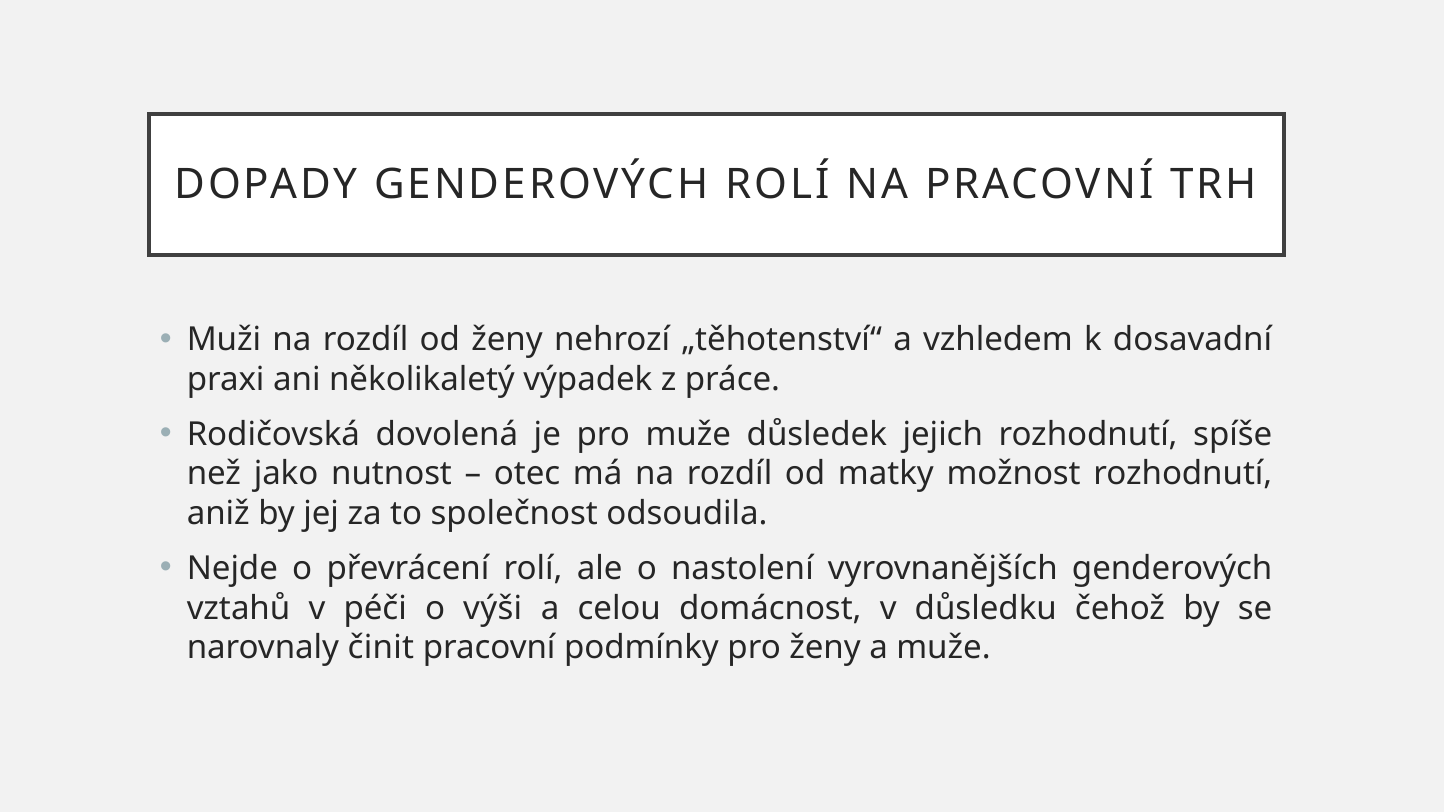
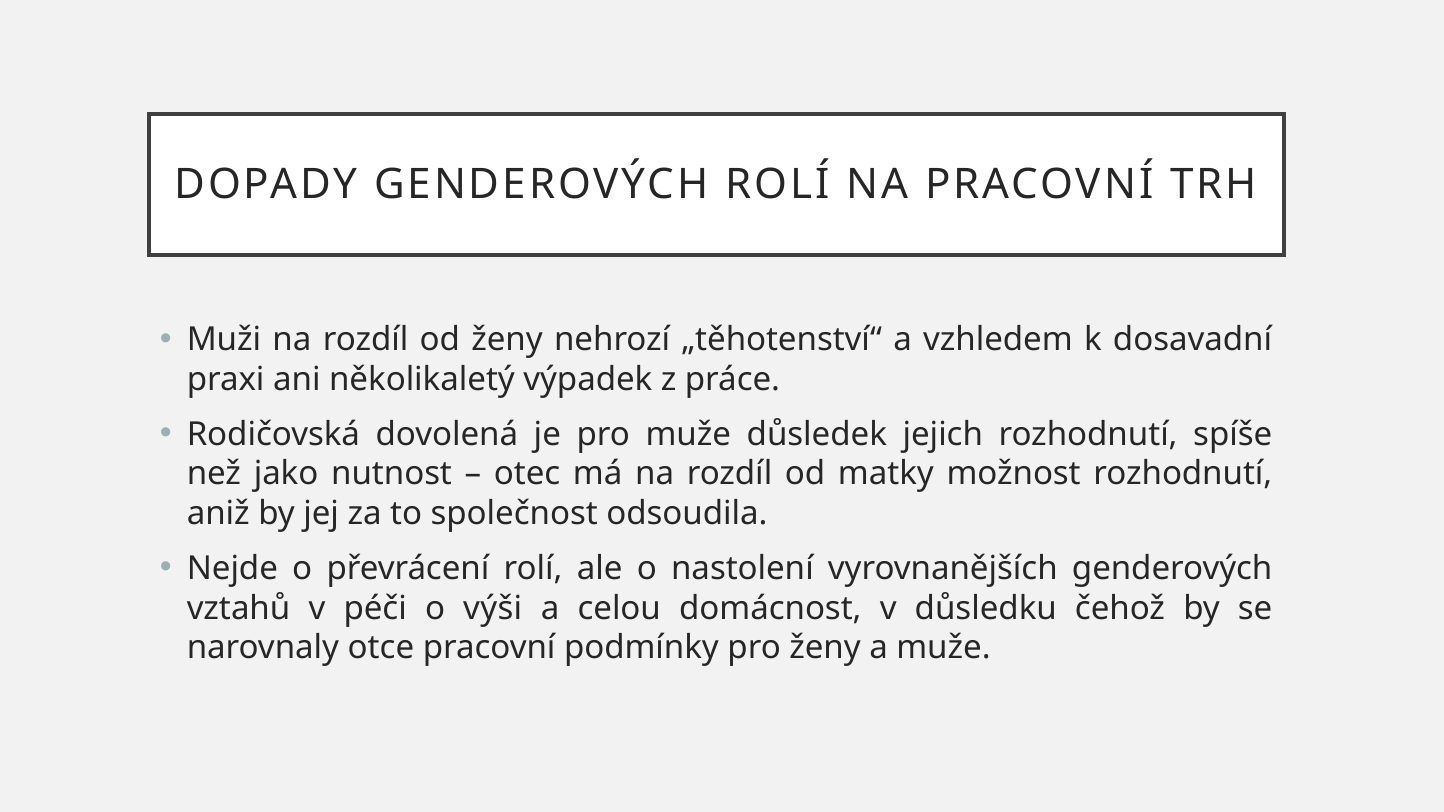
činit: činit -> otce
